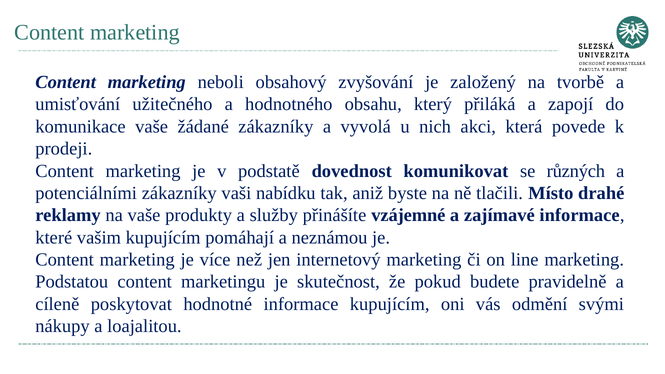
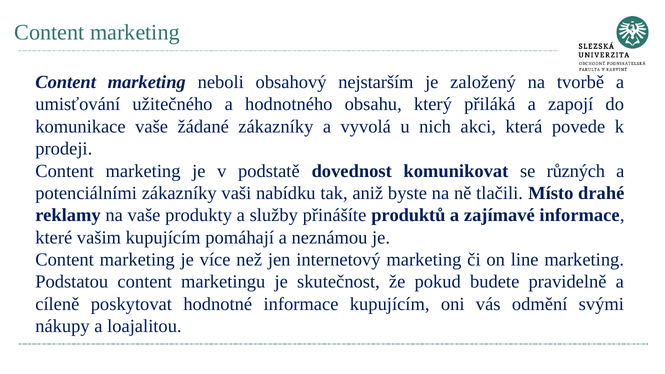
zvyšování: zvyšování -> nejstarším
vzájemné: vzájemné -> produktů
